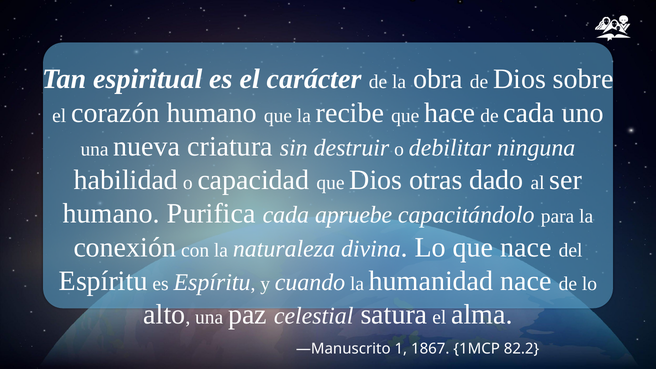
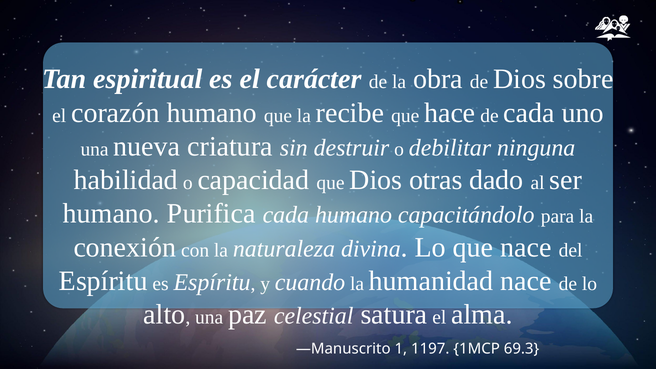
cada apruebe: apruebe -> humano
1867: 1867 -> 1197
82.2: 82.2 -> 69.3
